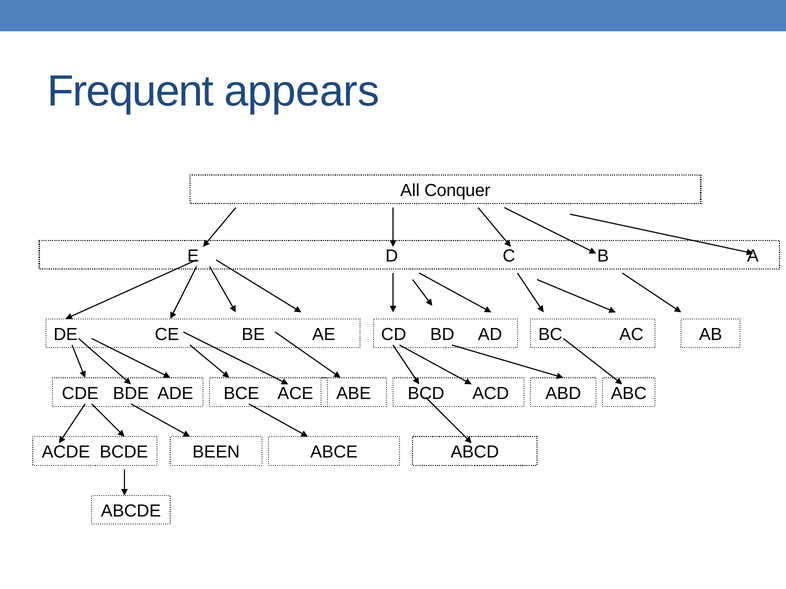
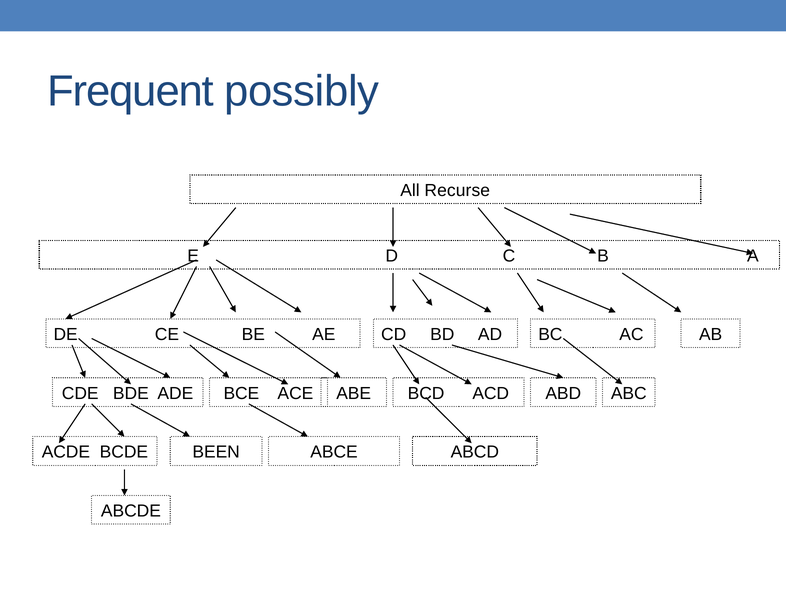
appears: appears -> possibly
Conquer: Conquer -> Recurse
